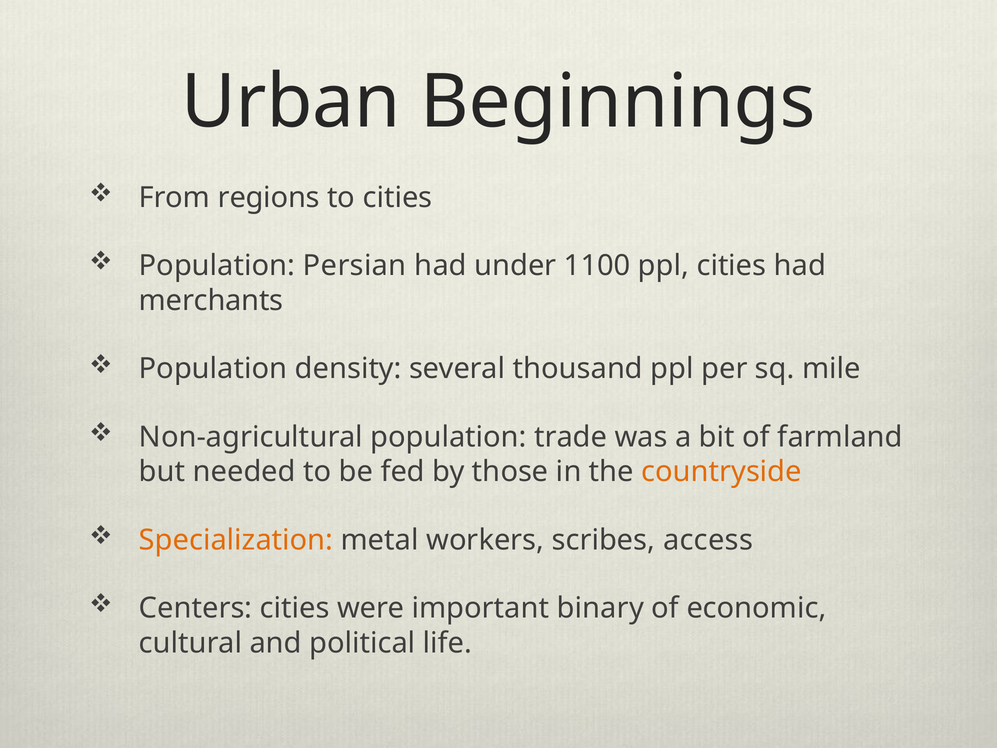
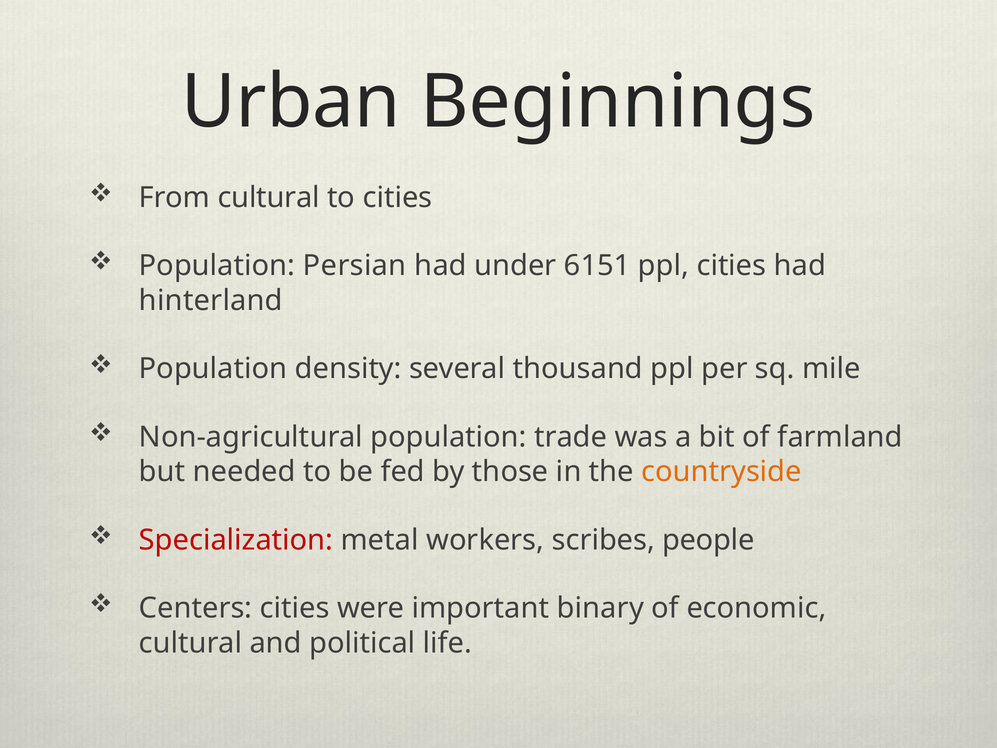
From regions: regions -> cultural
1100: 1100 -> 6151
merchants: merchants -> hinterland
Specialization colour: orange -> red
access: access -> people
